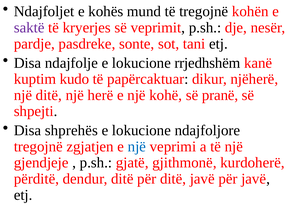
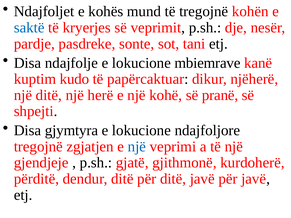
saktë colour: purple -> blue
rrjedhshëm: rrjedhshëm -> mbiemrave
shprehës: shprehës -> gjymtyra
